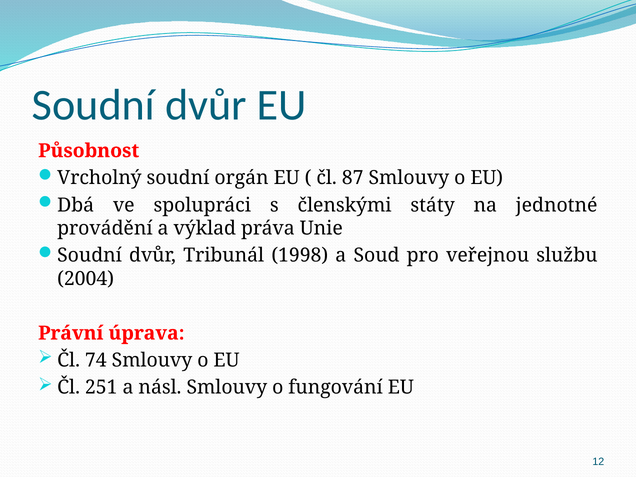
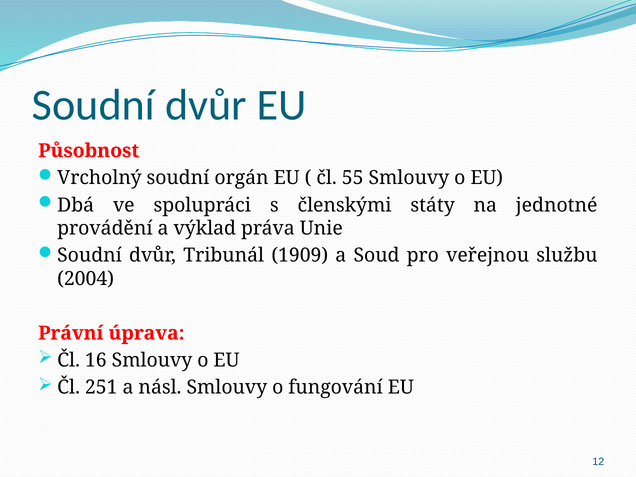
87: 87 -> 55
1998: 1998 -> 1909
74: 74 -> 16
